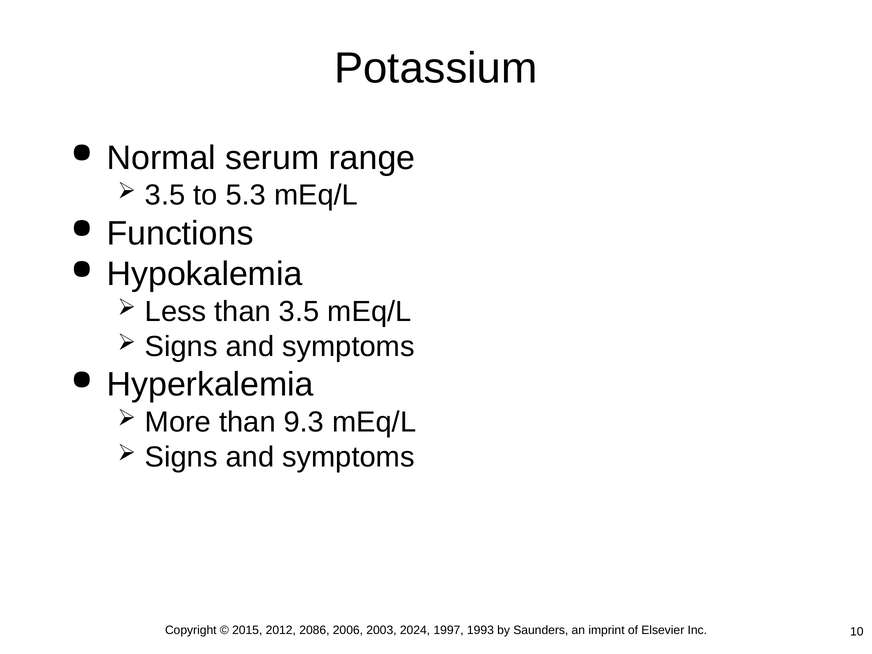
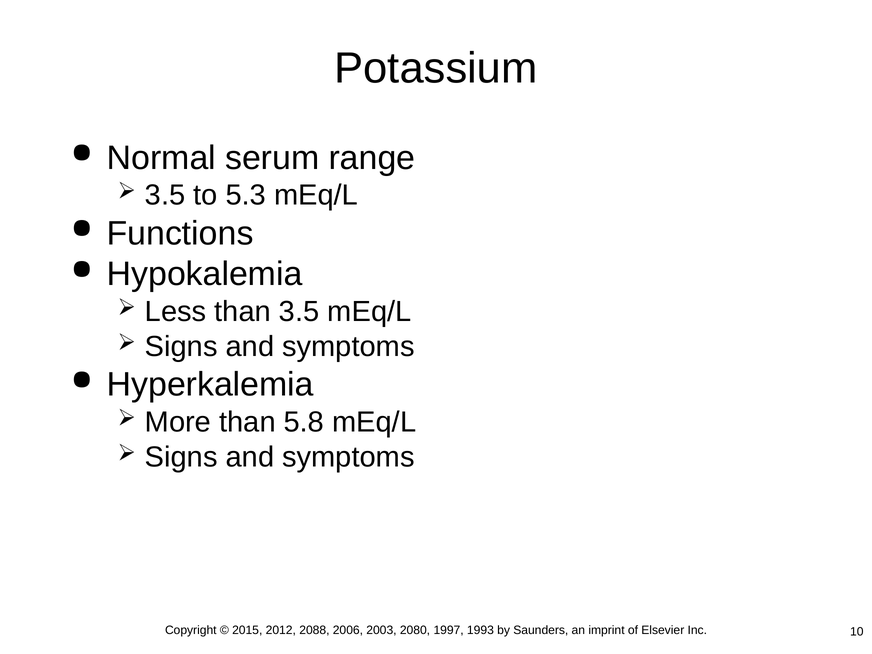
9.3: 9.3 -> 5.8
2086: 2086 -> 2088
2024: 2024 -> 2080
